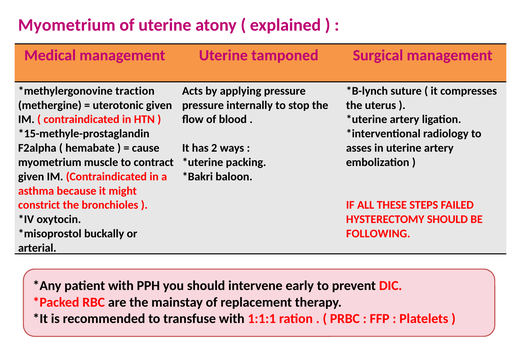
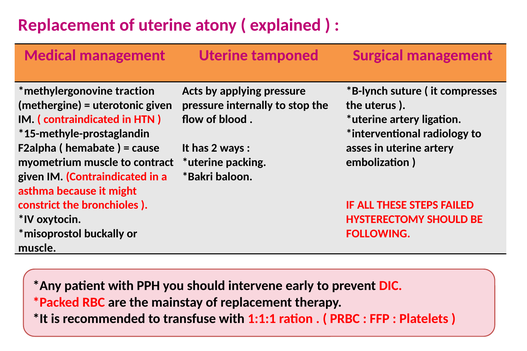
Myometrium at (67, 25): Myometrium -> Replacement
arterial at (37, 248): arterial -> muscle
